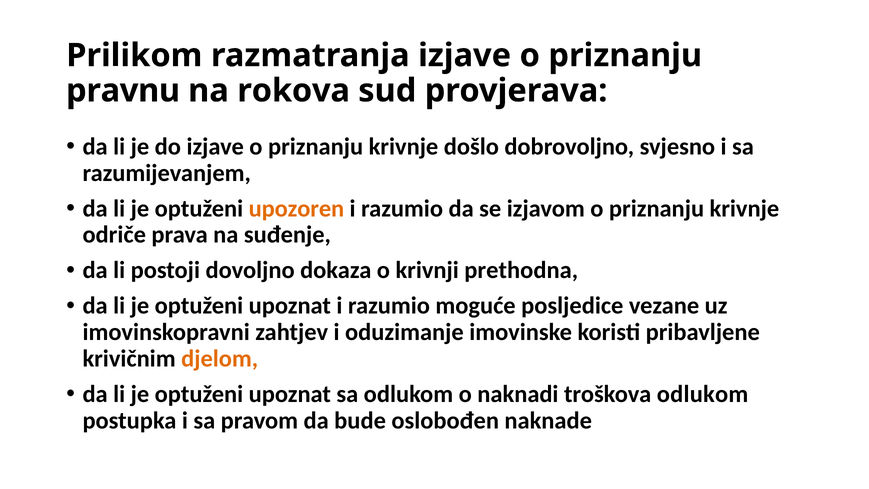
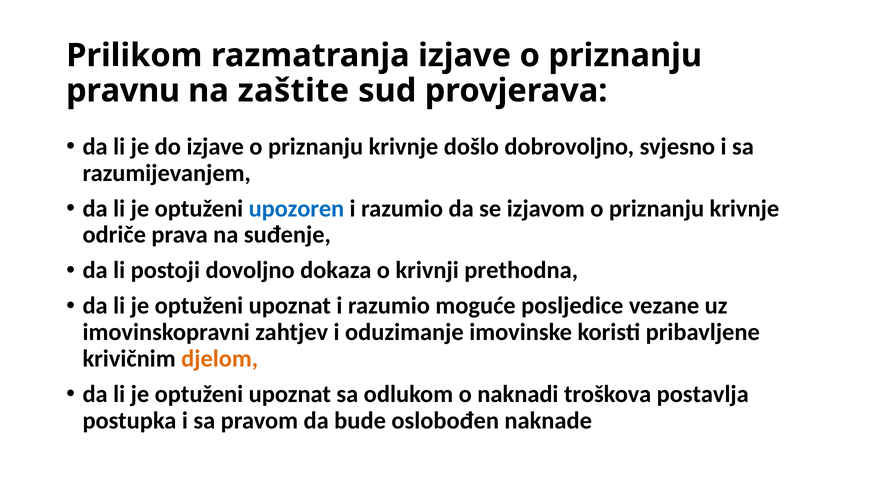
rokova: rokova -> zaštite
upozoren colour: orange -> blue
troškova odlukom: odlukom -> postavlja
